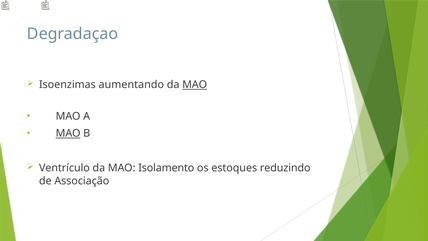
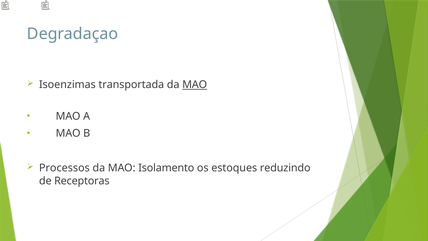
aumentando: aumentando -> transportada
MAO at (68, 133) underline: present -> none
Ventrículo: Ventrículo -> Processos
Associação: Associação -> Receptoras
